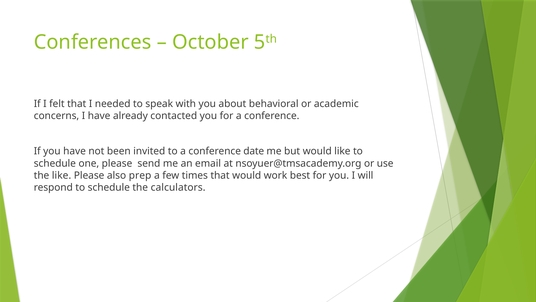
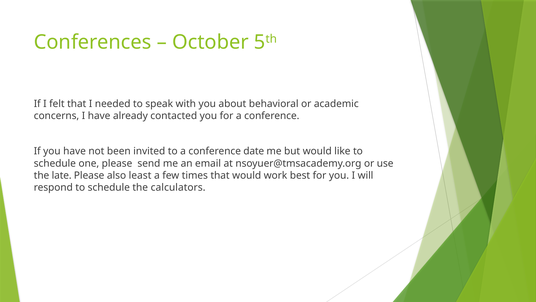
the like: like -> late
prep: prep -> least
